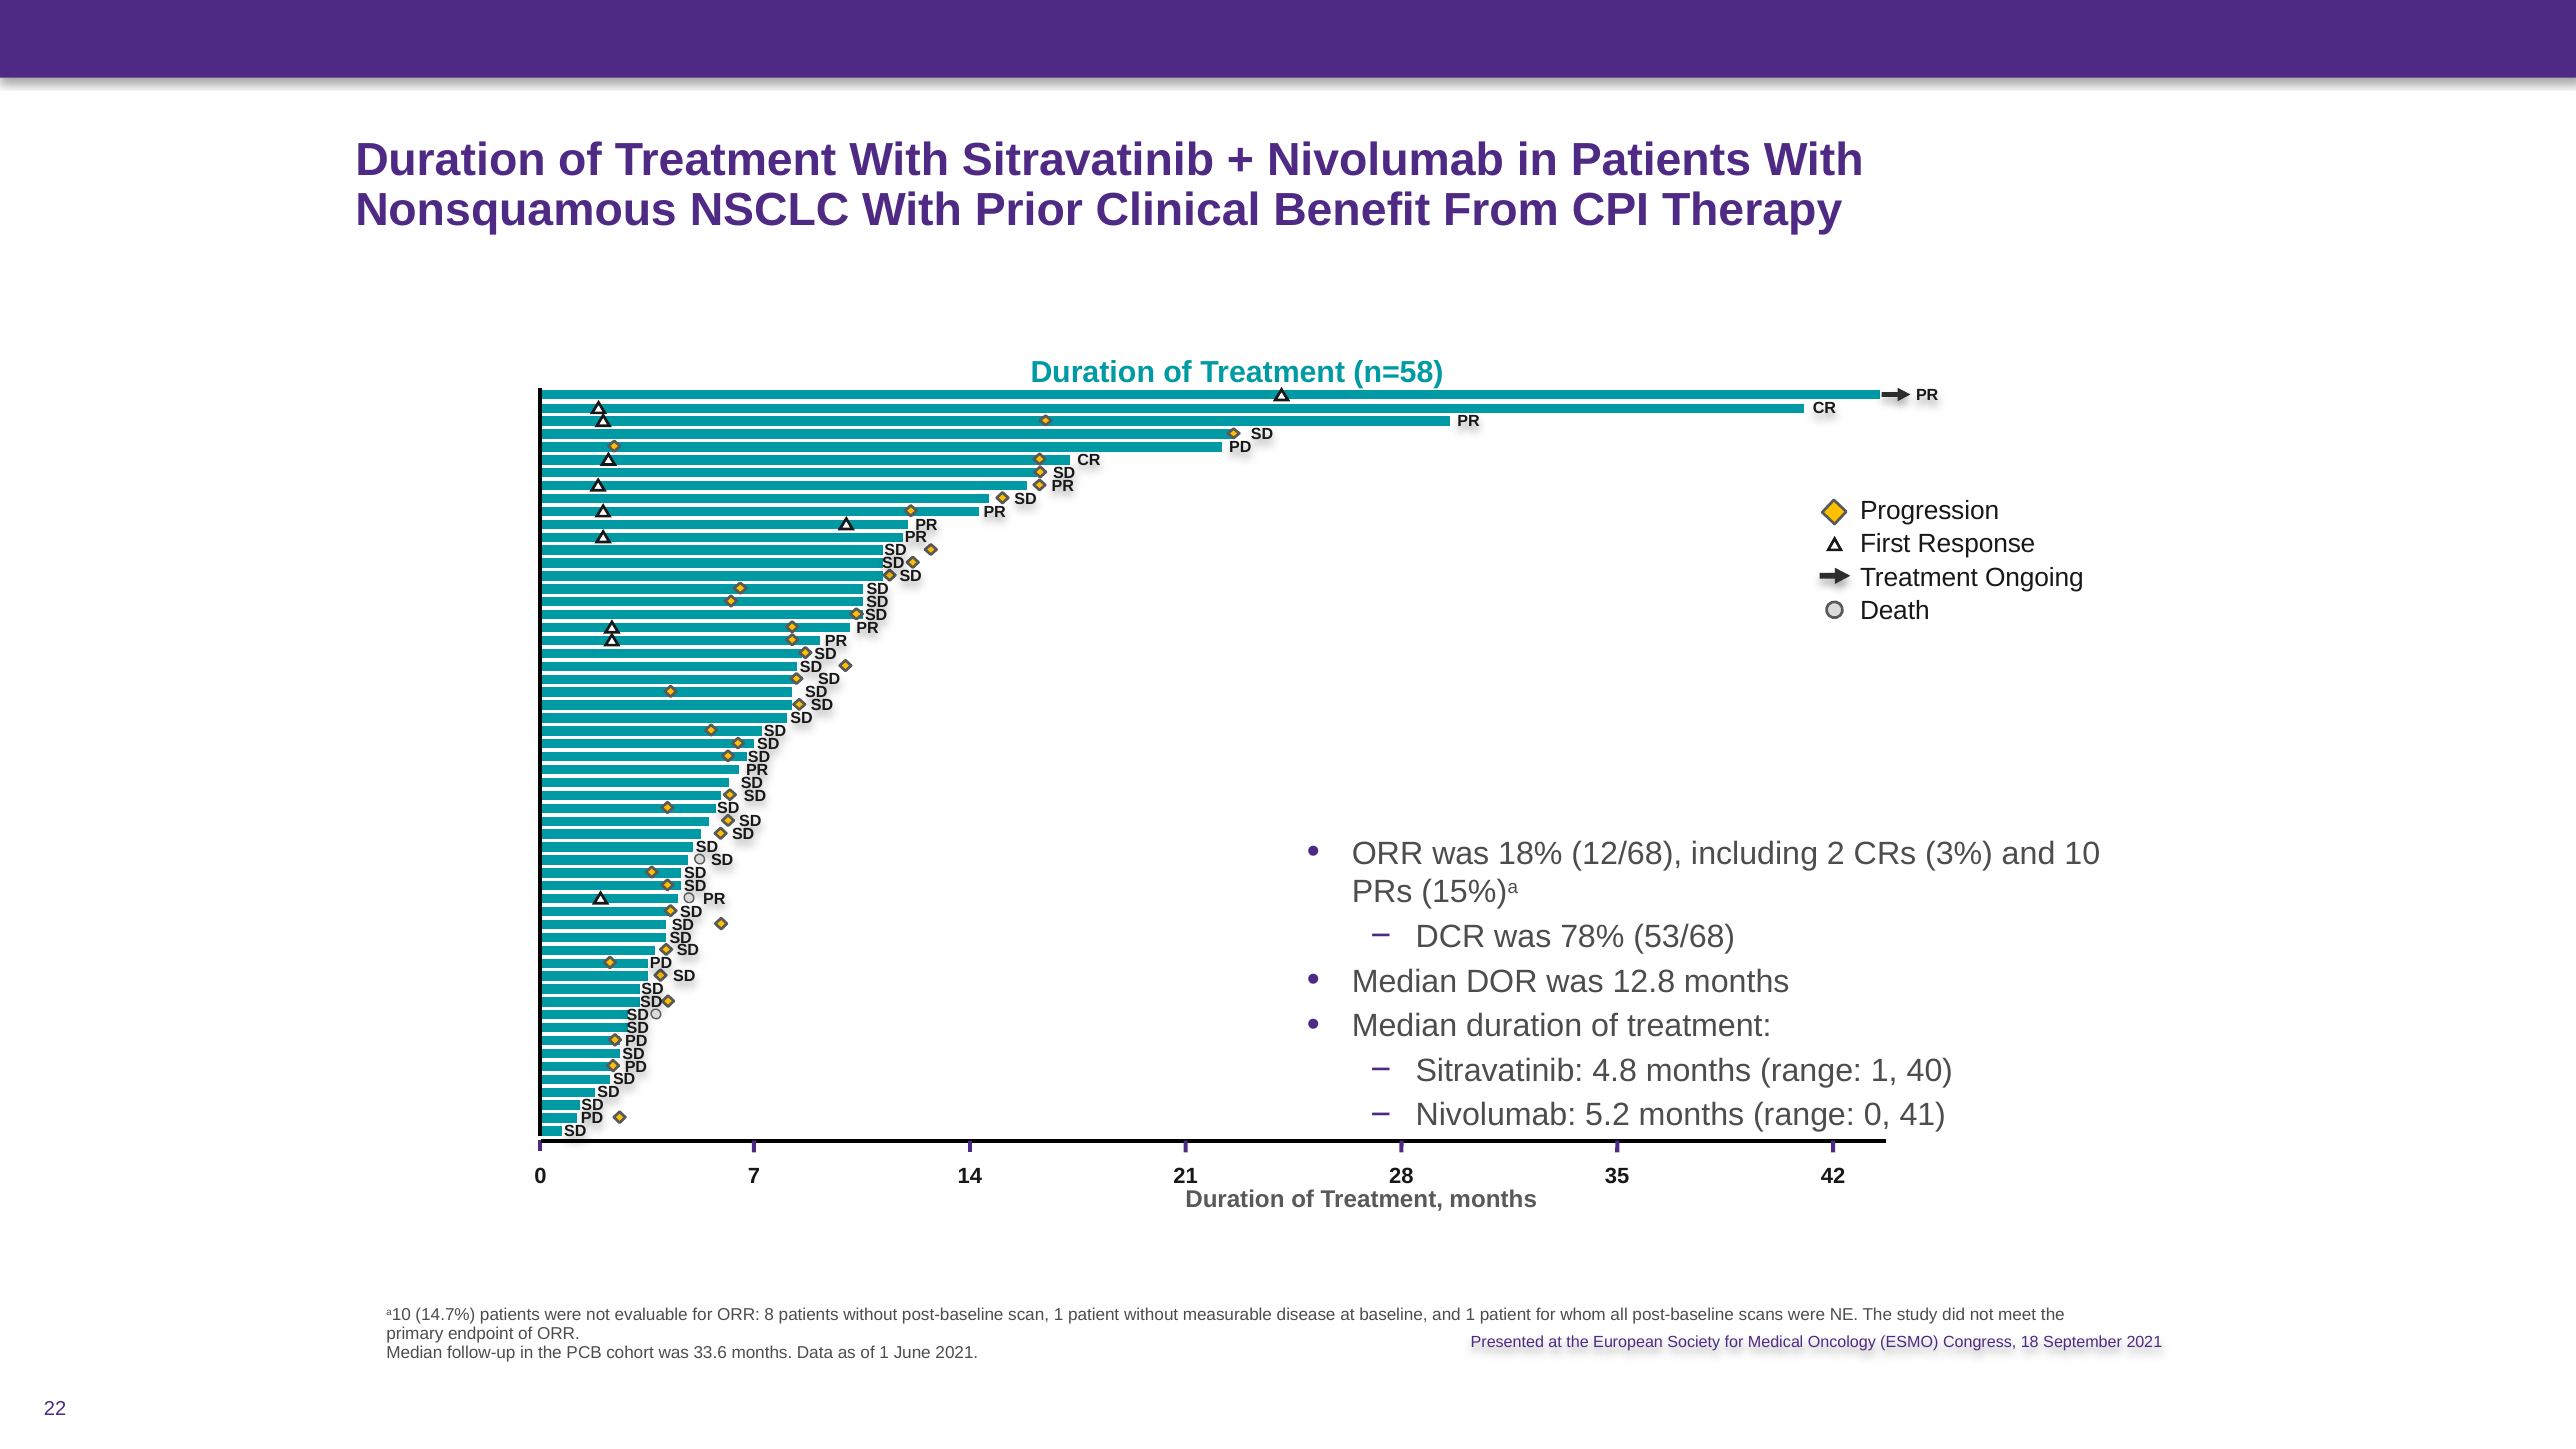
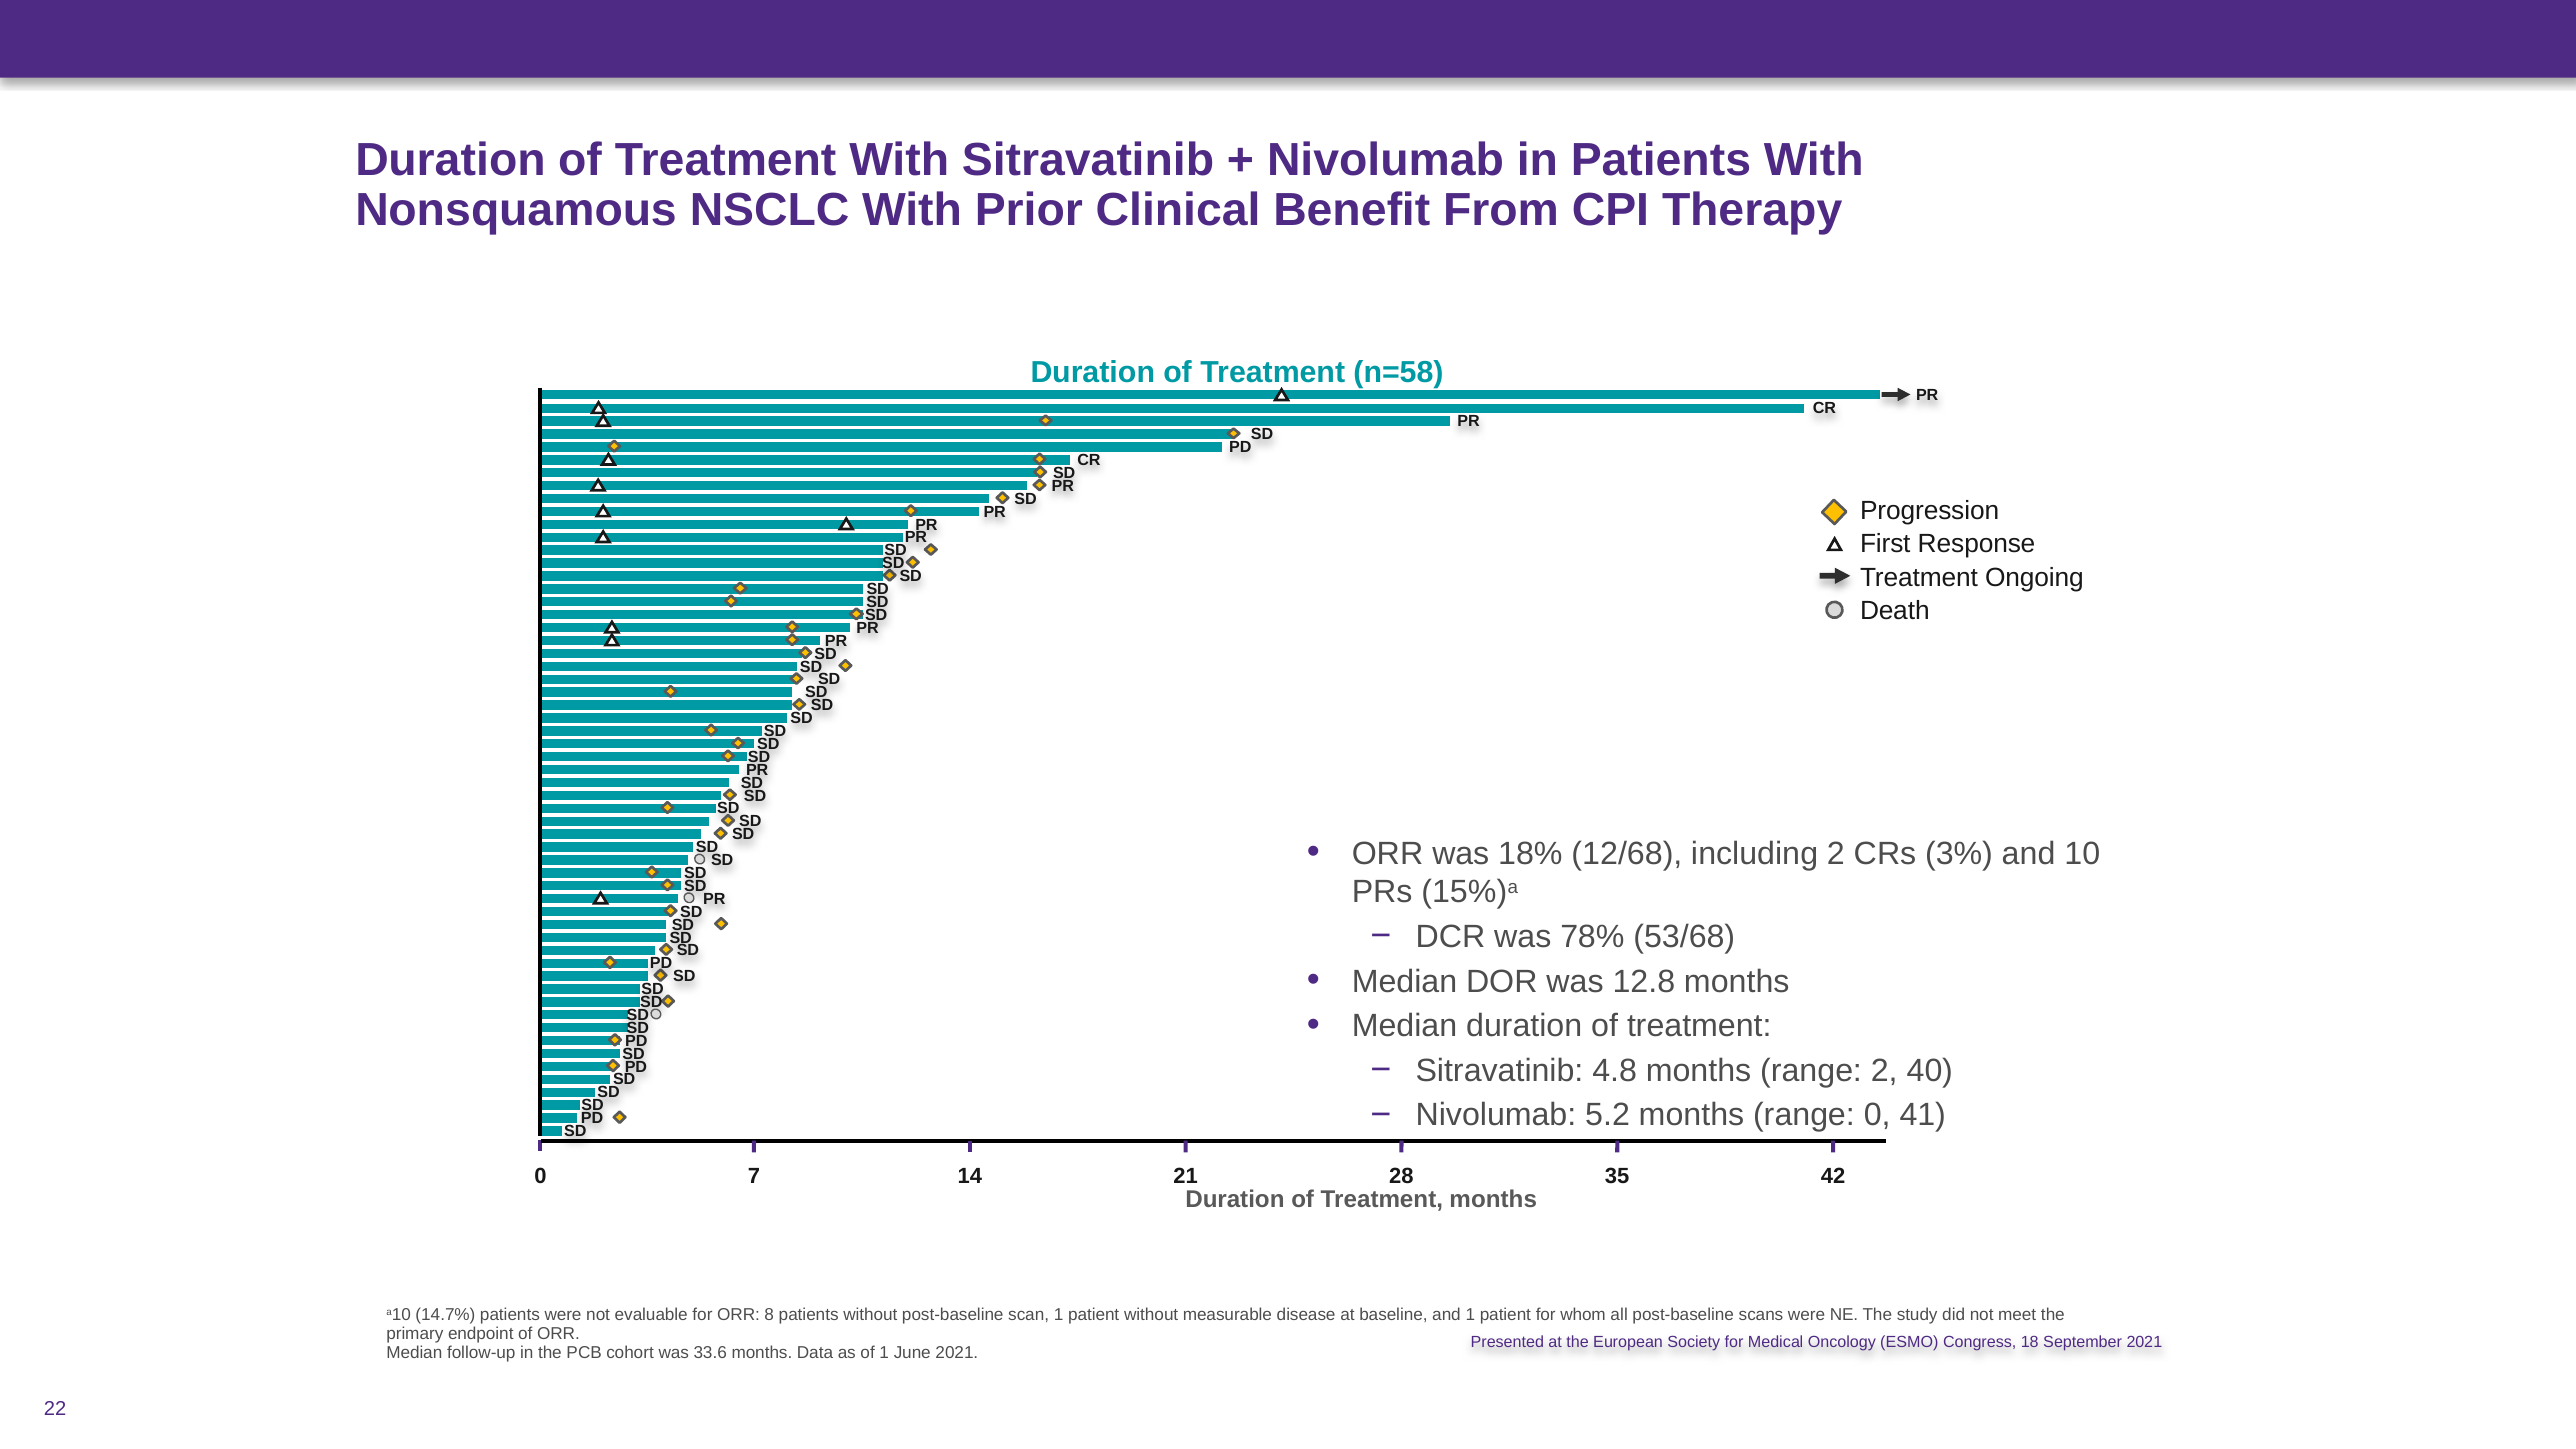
range 1: 1 -> 2
